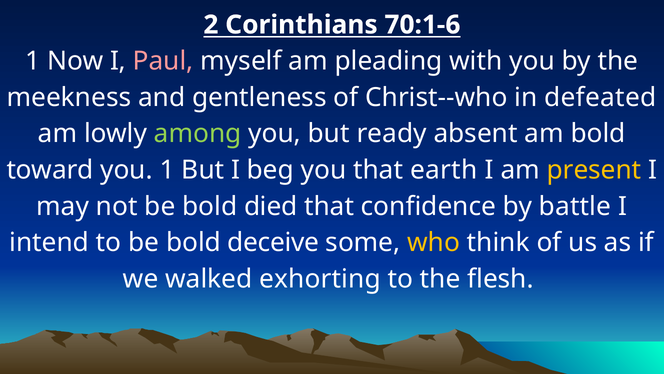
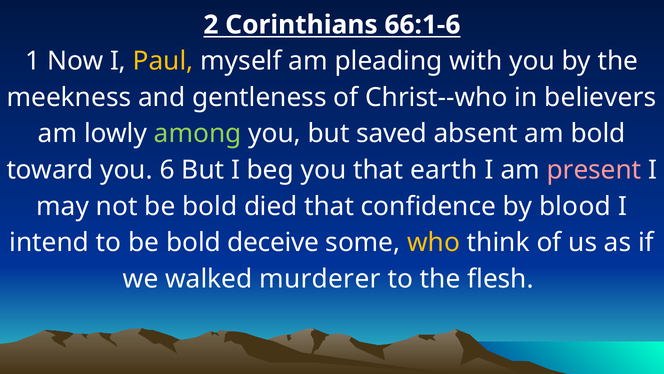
70:1-6: 70:1-6 -> 66:1-6
Paul colour: pink -> yellow
defeated: defeated -> believers
ready: ready -> saved
you 1: 1 -> 6
present colour: yellow -> pink
battle: battle -> blood
exhorting: exhorting -> murderer
